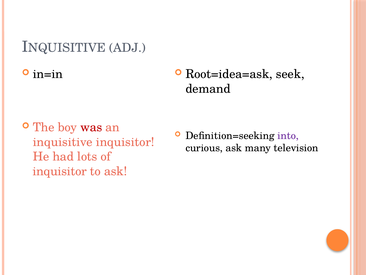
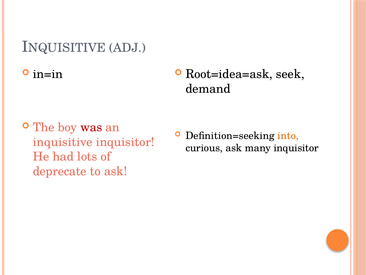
into colour: purple -> orange
many television: television -> inquisitor
inquisitor at (60, 171): inquisitor -> deprecate
